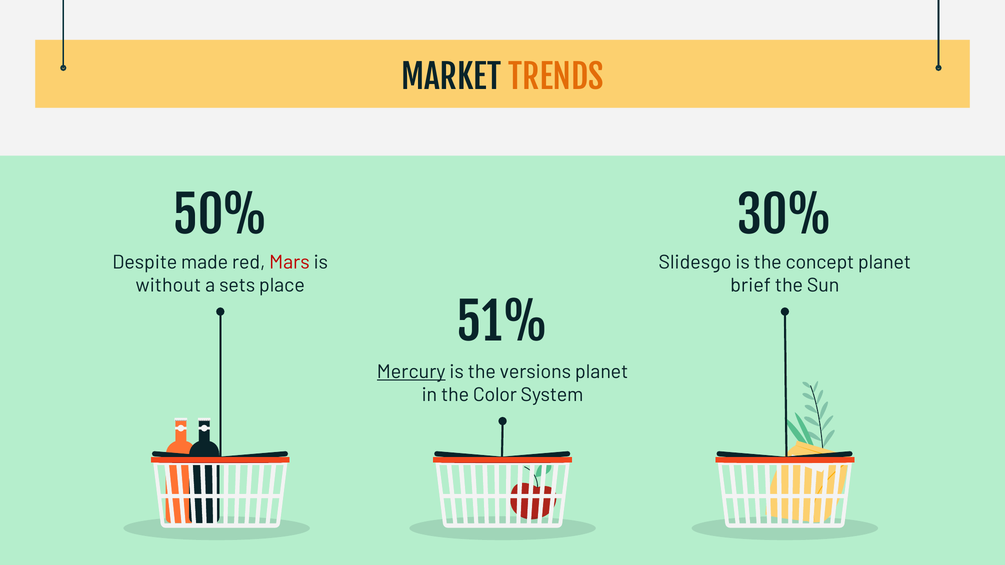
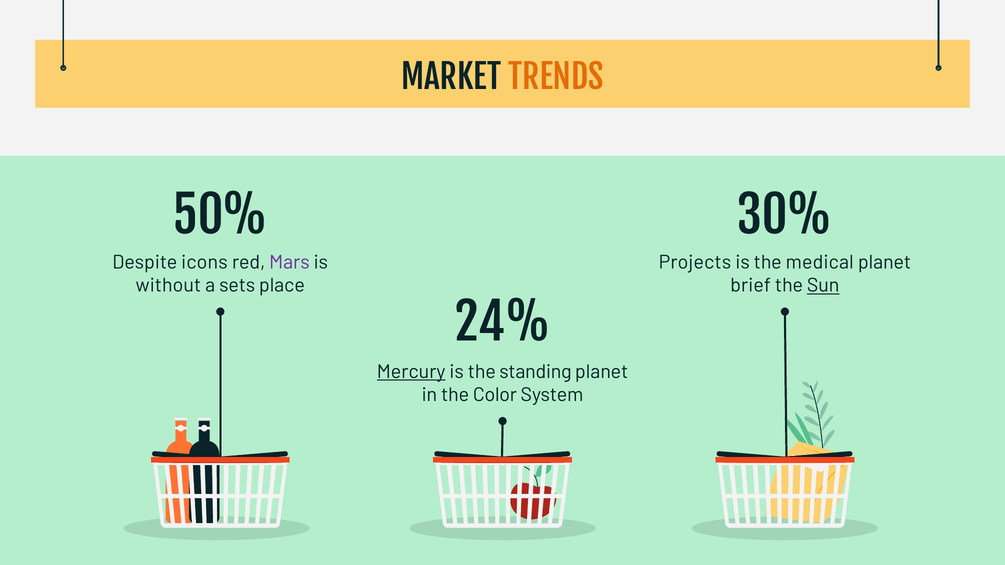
made: made -> icons
Mars colour: red -> purple
Slidesgo: Slidesgo -> Projects
concept: concept -> medical
Sun underline: none -> present
51%: 51% -> 24%
versions: versions -> standing
